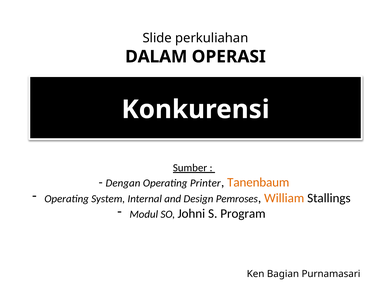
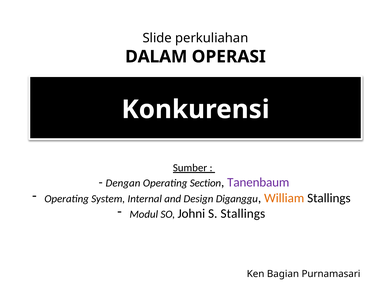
Printer: Printer -> Section
Tanenbaum colour: orange -> purple
Pemroses: Pemroses -> Diganggu
S Program: Program -> Stallings
